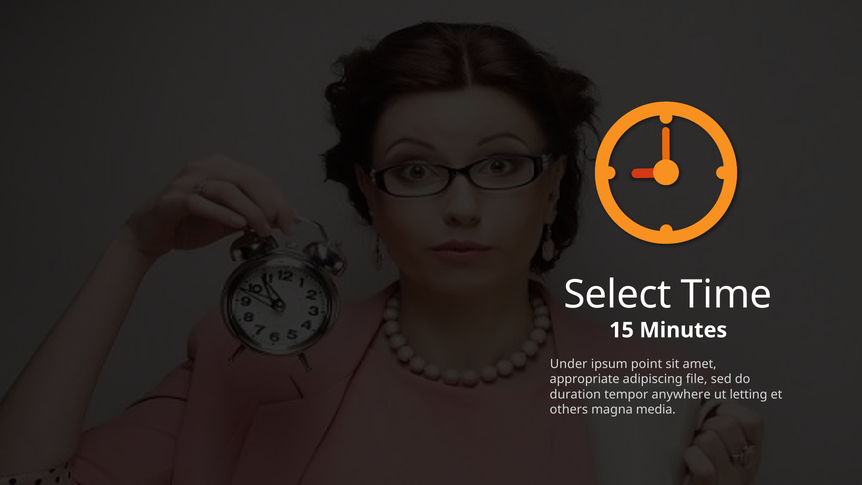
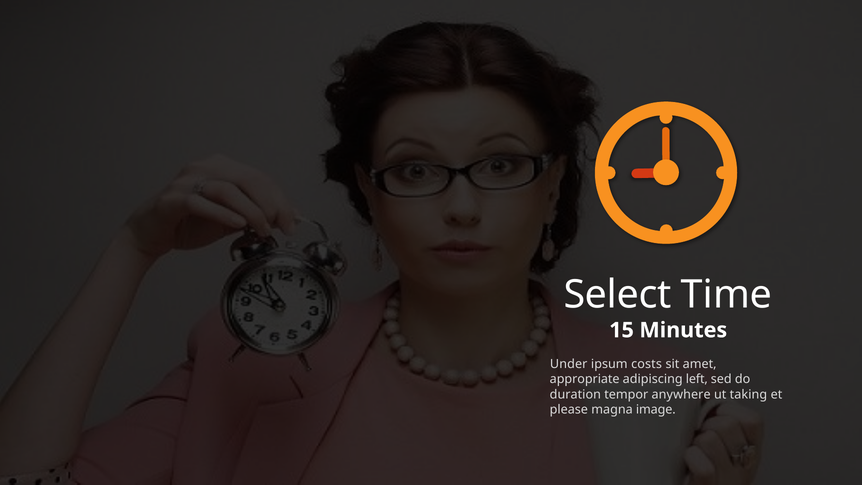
point: point -> costs
file: file -> left
letting: letting -> taking
others: others -> please
media: media -> image
